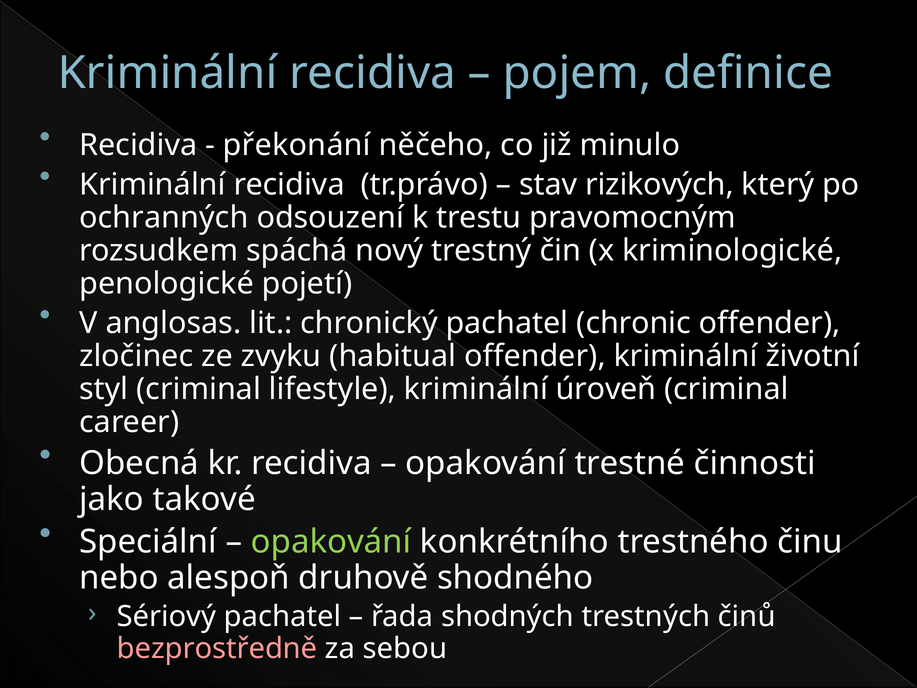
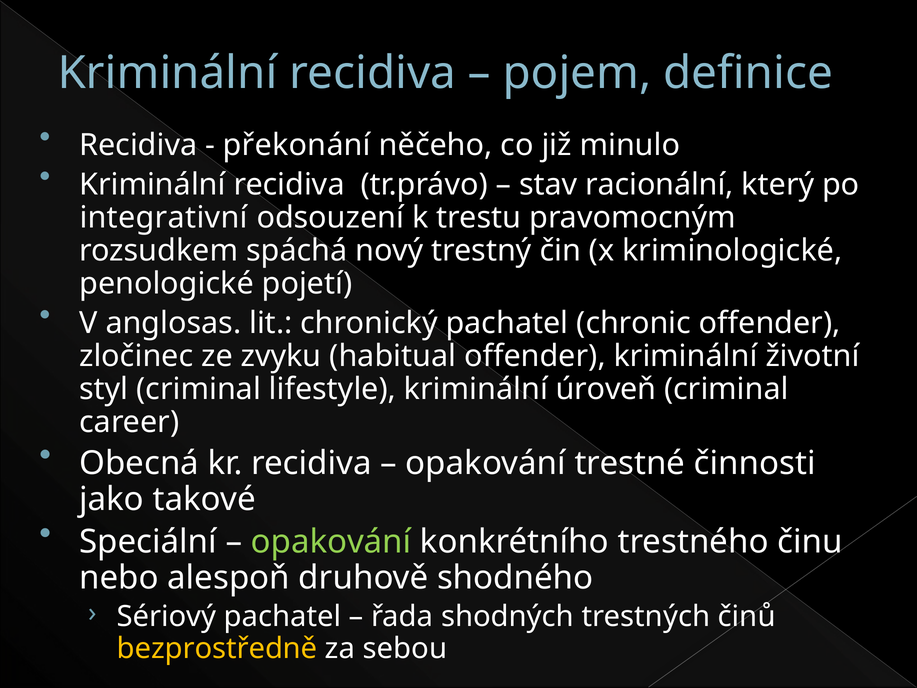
rizikových: rizikových -> racionální
ochranných: ochranných -> integrativní
bezprostředně colour: pink -> yellow
